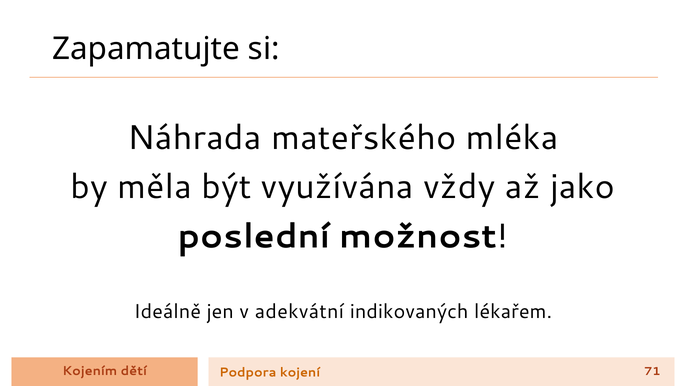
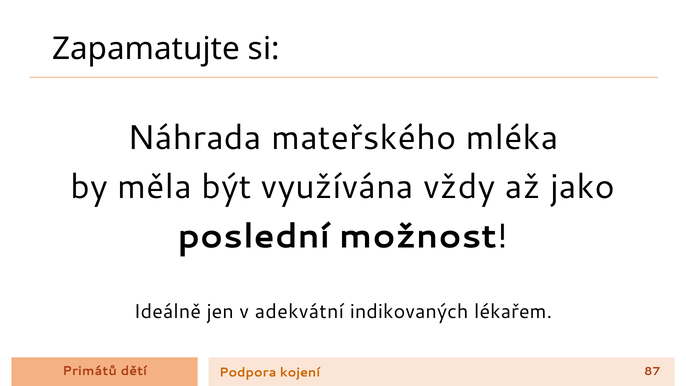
Kojením: Kojením -> Primátů
71: 71 -> 87
